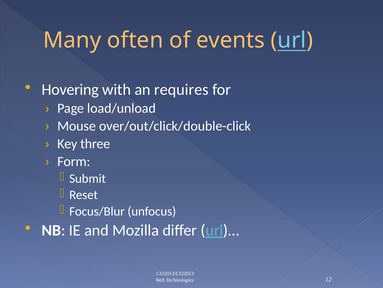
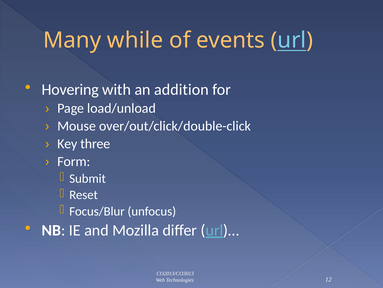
often: often -> while
requires: requires -> addition
